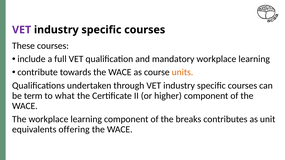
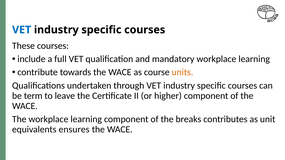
VET at (22, 30) colour: purple -> blue
what: what -> leave
offering: offering -> ensures
